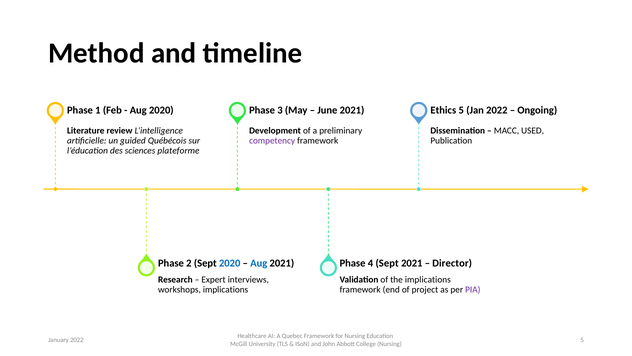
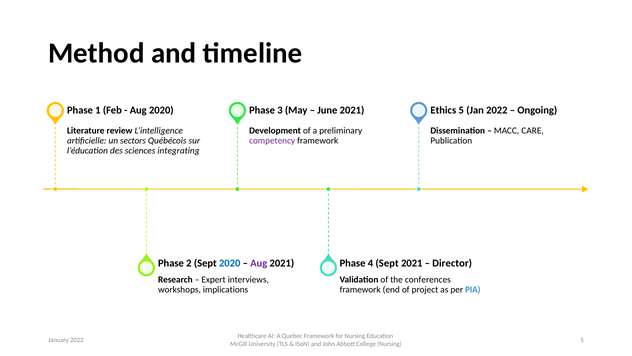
USED: USED -> CARE
guided: guided -> sectors
plateforme: plateforme -> integrating
Aug at (259, 263) colour: blue -> purple
the implications: implications -> conferences
PIA colour: purple -> blue
